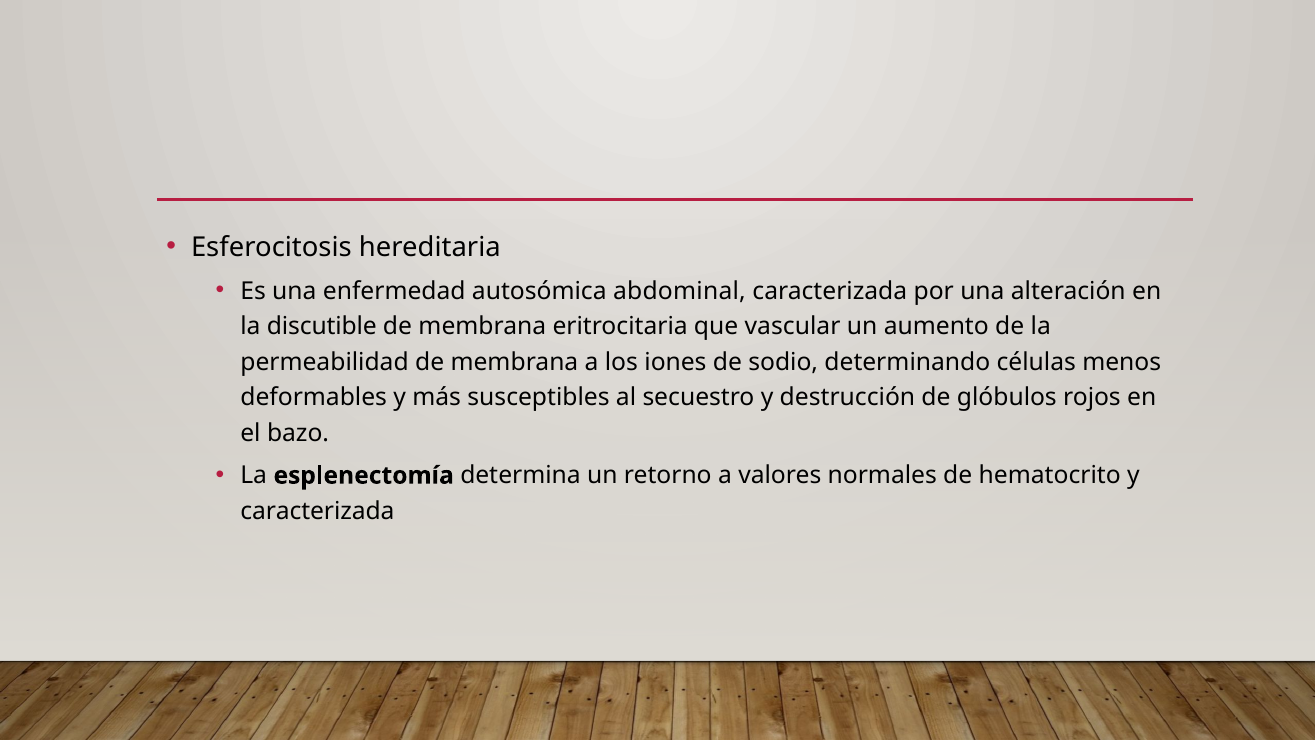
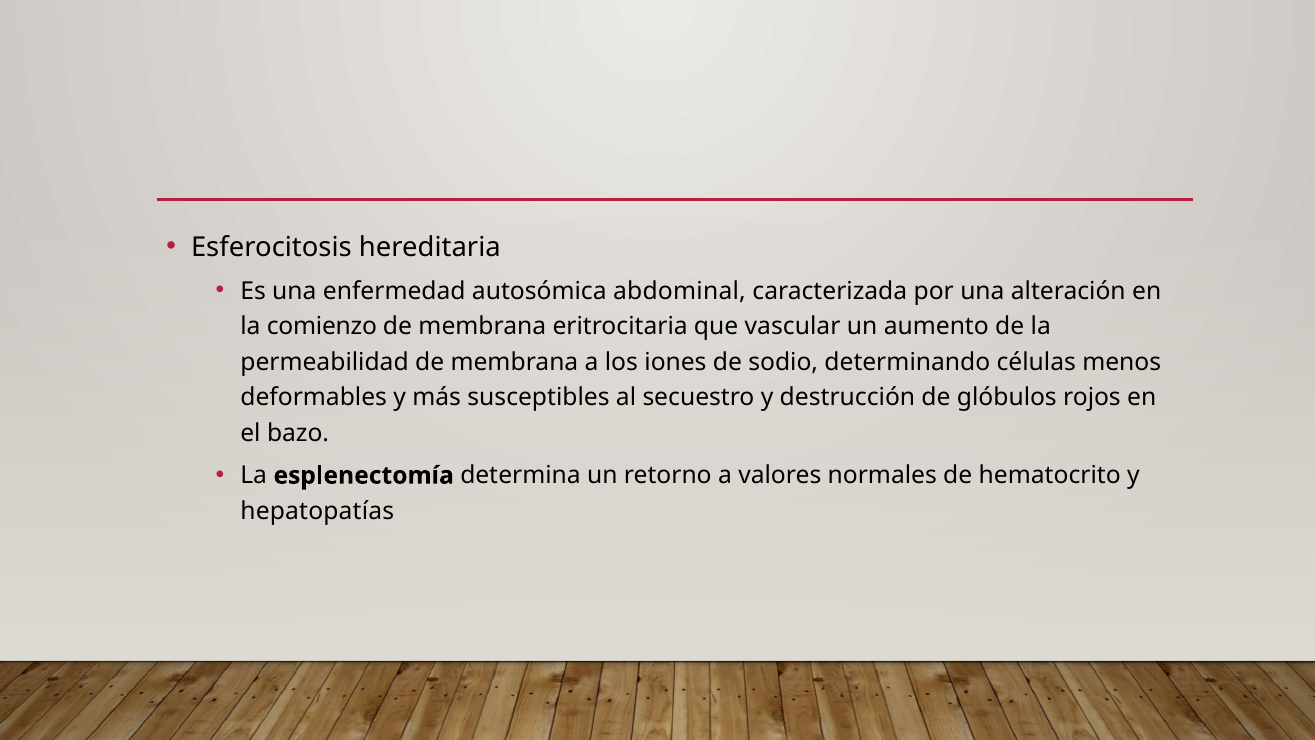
discutible: discutible -> comienzo
caracterizada at (317, 511): caracterizada -> hepatopatías
